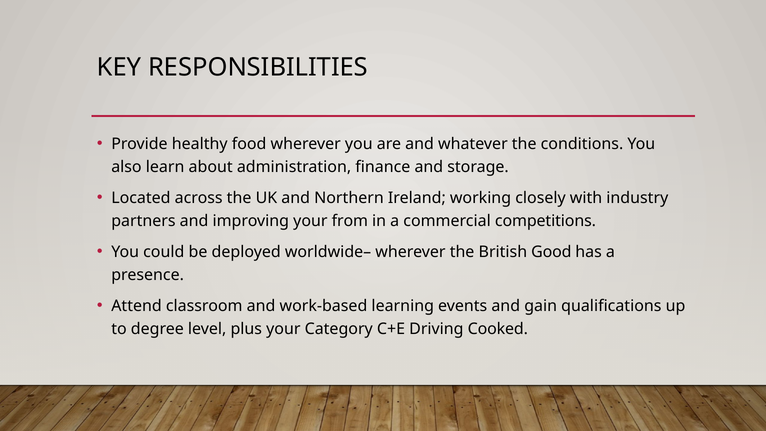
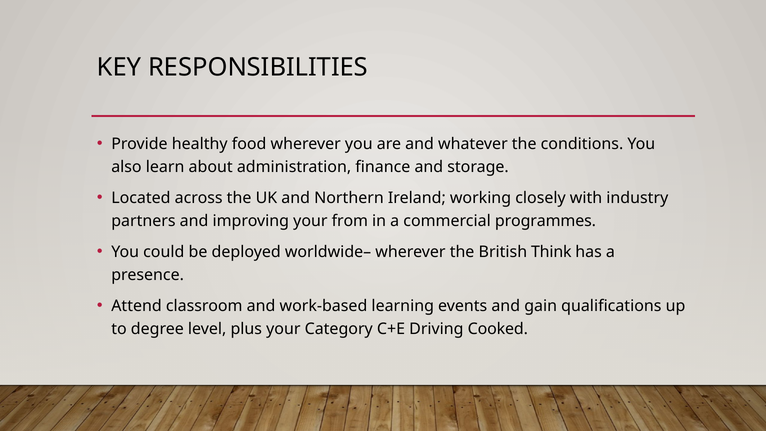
competitions: competitions -> programmes
Good: Good -> Think
